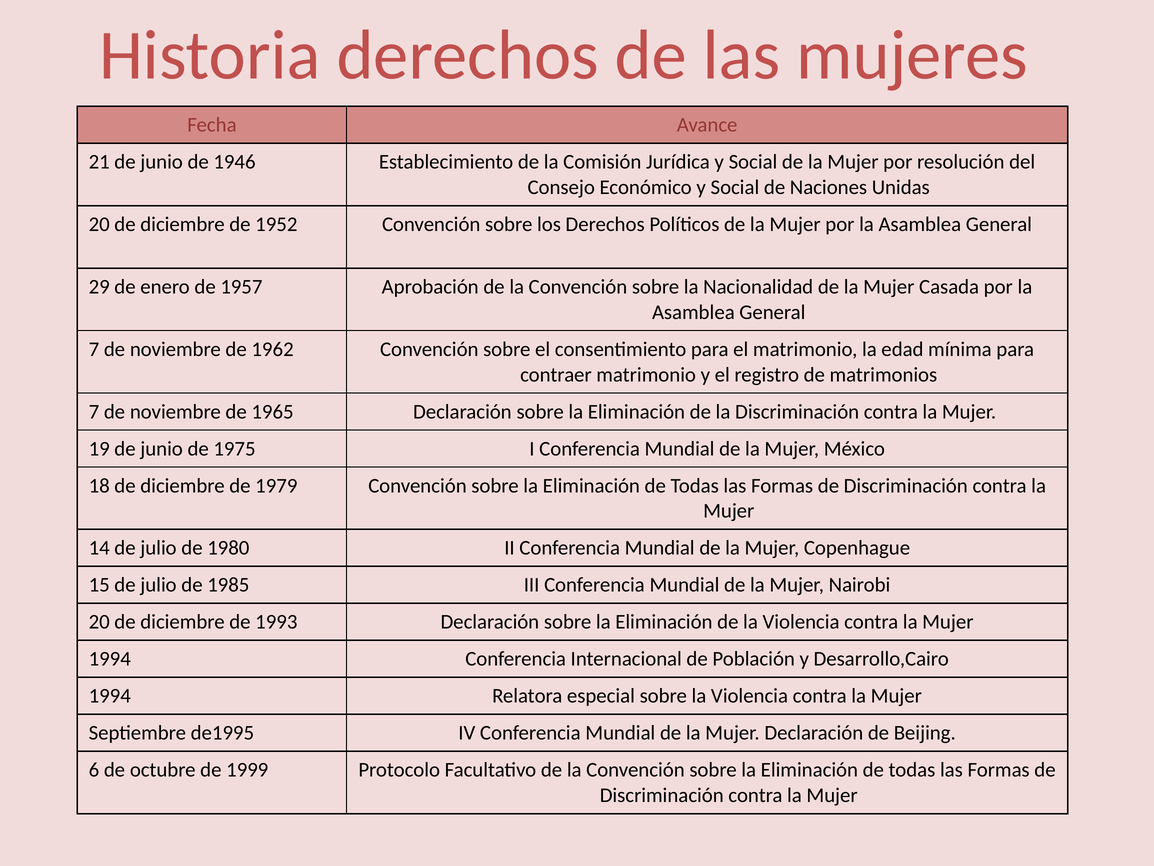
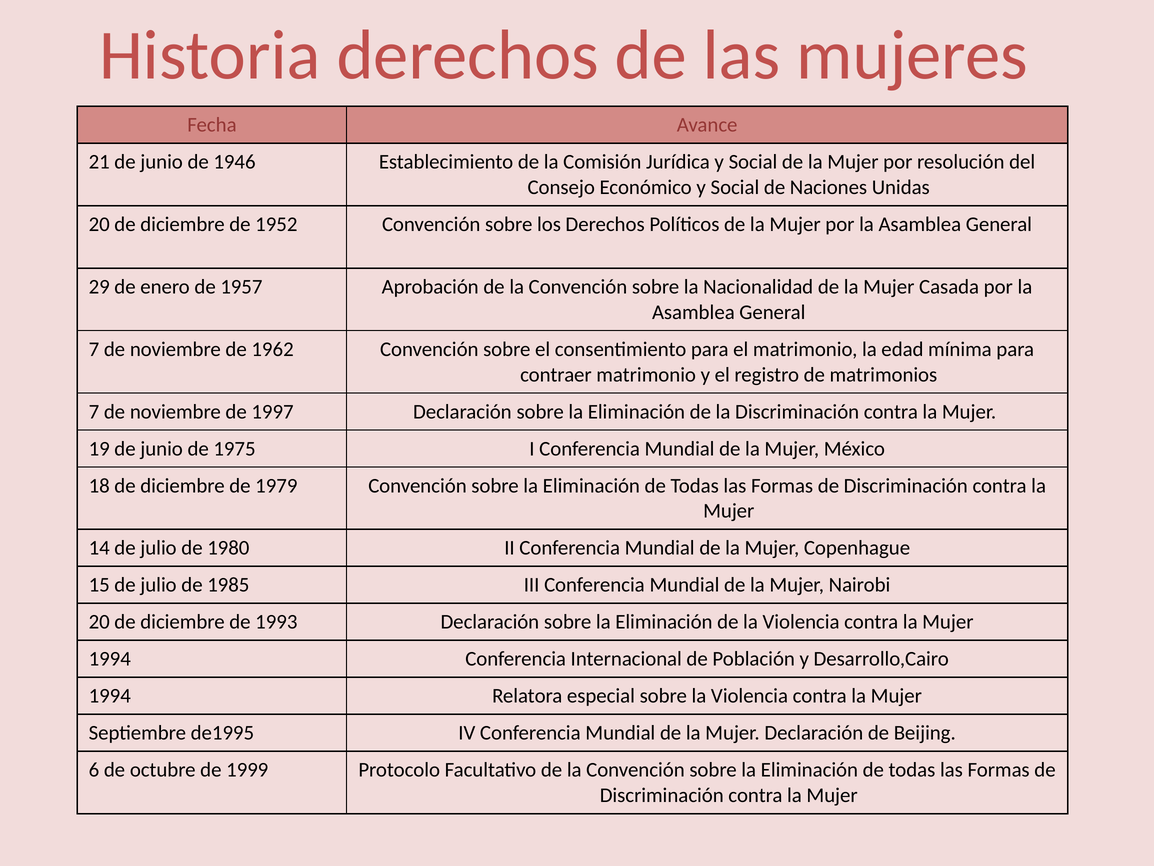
1965: 1965 -> 1997
